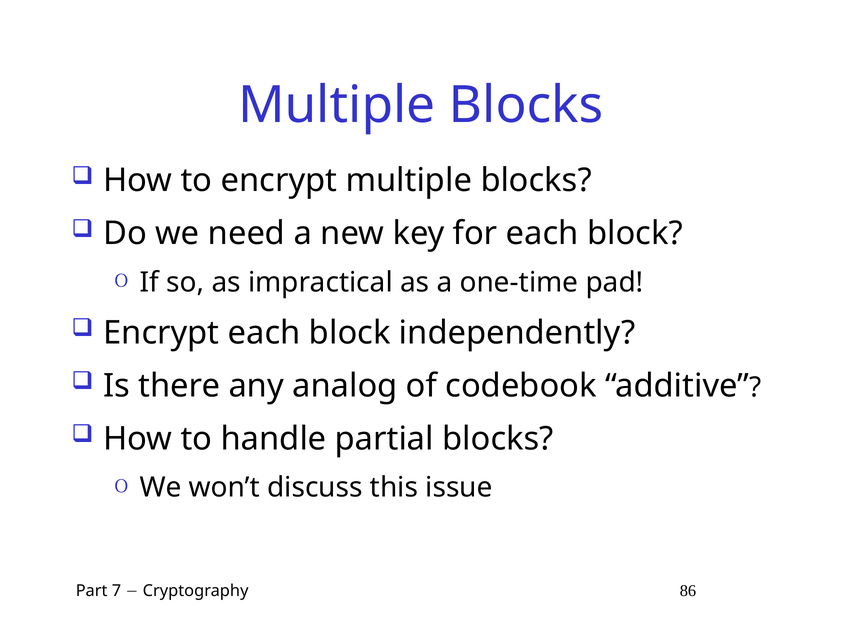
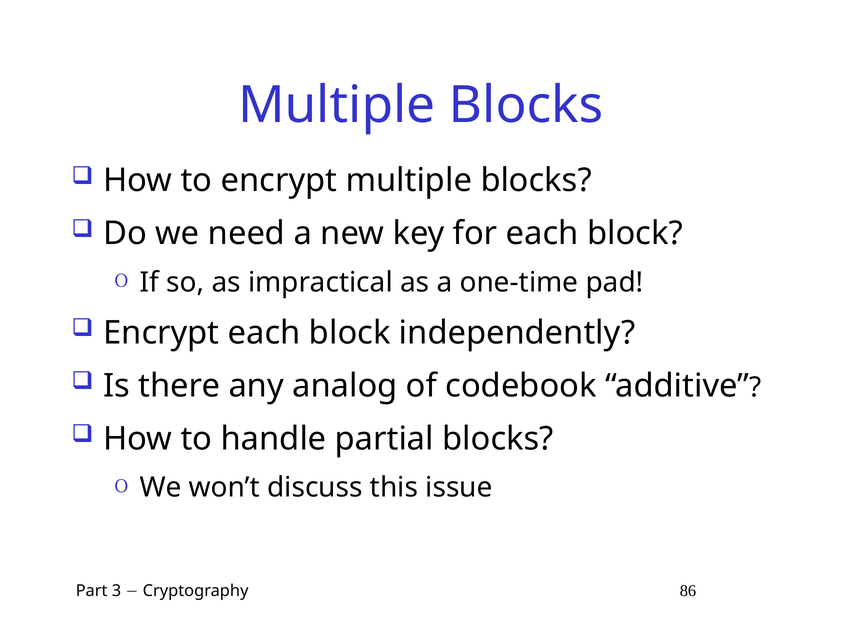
7: 7 -> 3
